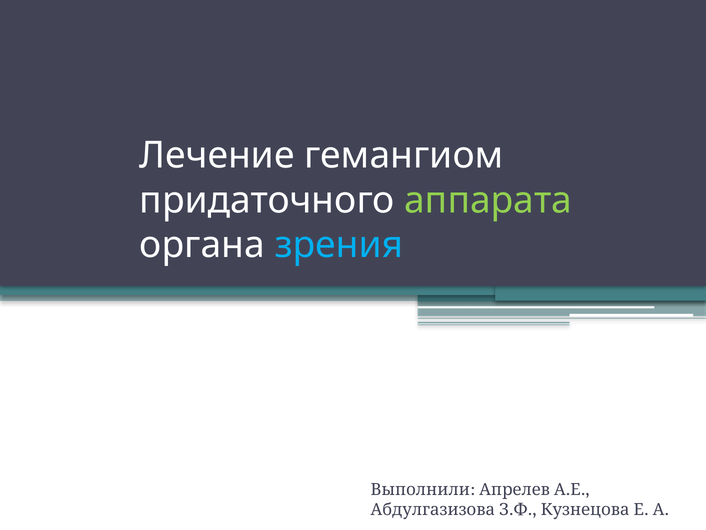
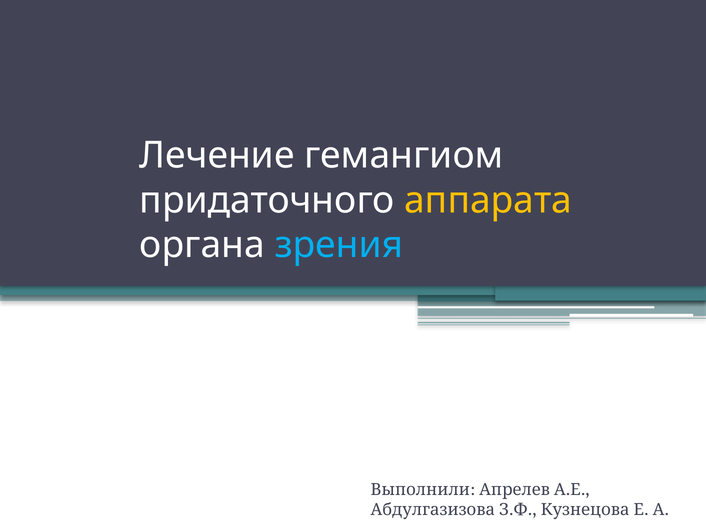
аппарата colour: light green -> yellow
